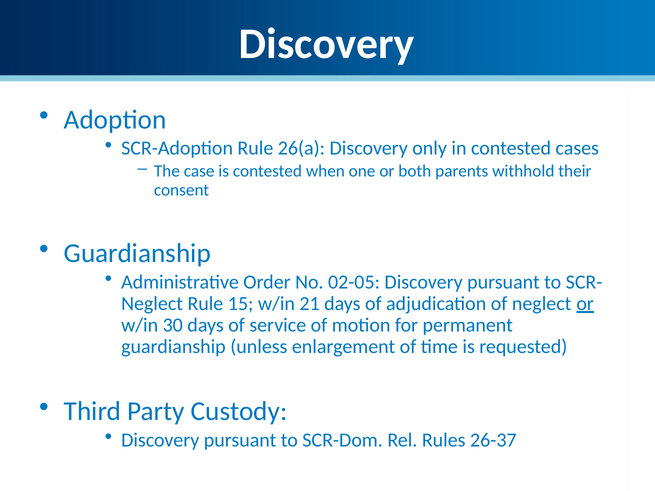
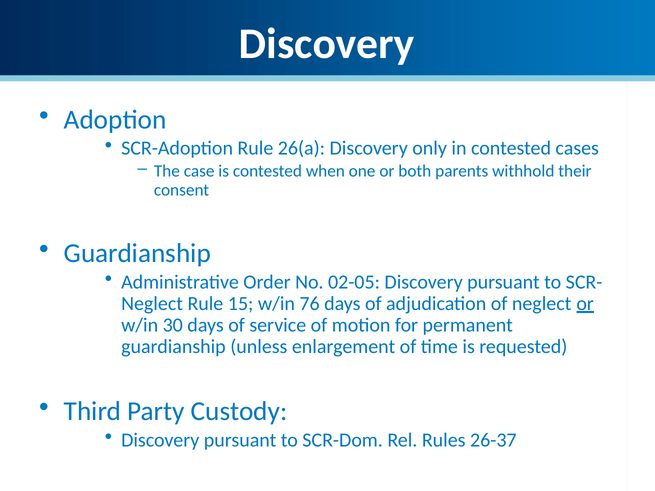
21: 21 -> 76
